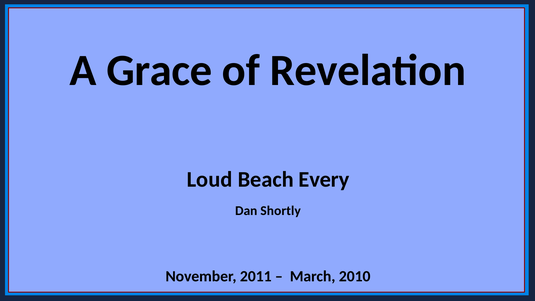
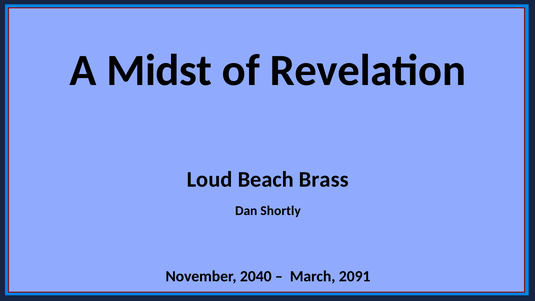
Grace: Grace -> Midst
Every: Every -> Brass
2011: 2011 -> 2040
2010: 2010 -> 2091
